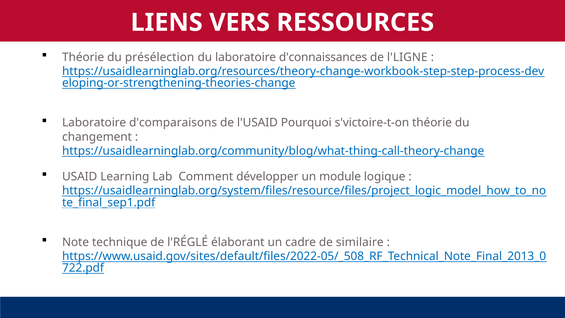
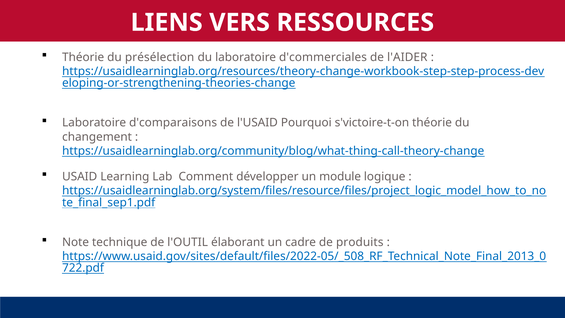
d'connaissances: d'connaissances -> d'commerciales
l'LIGNE: l'LIGNE -> l'AIDER
l'RÉGLÉ: l'RÉGLÉ -> l'OUTIL
similaire: similaire -> produits
